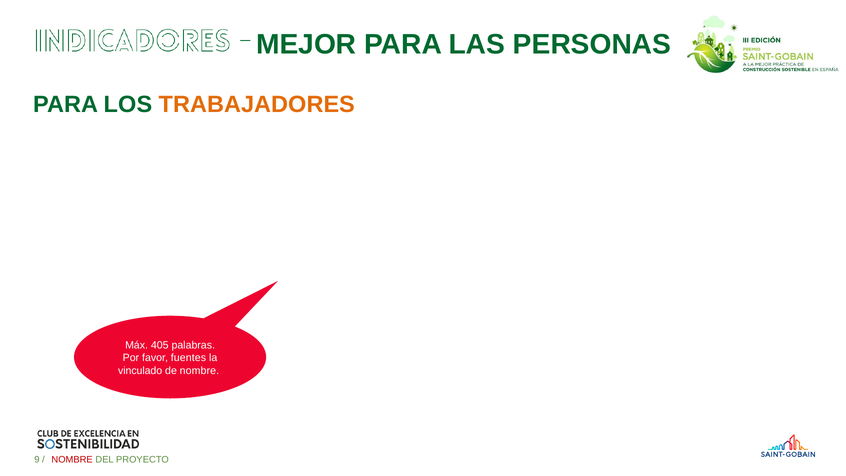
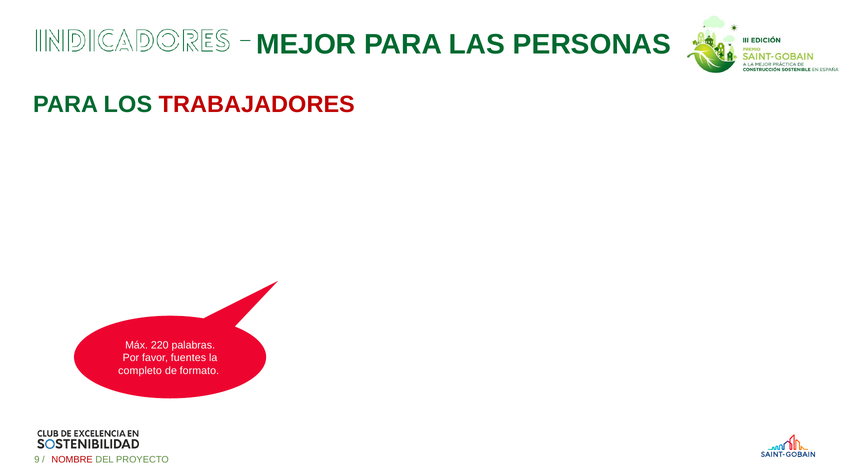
TRABAJADORES colour: orange -> red
405: 405 -> 220
vinculado: vinculado -> completo
de nombre: nombre -> formato
